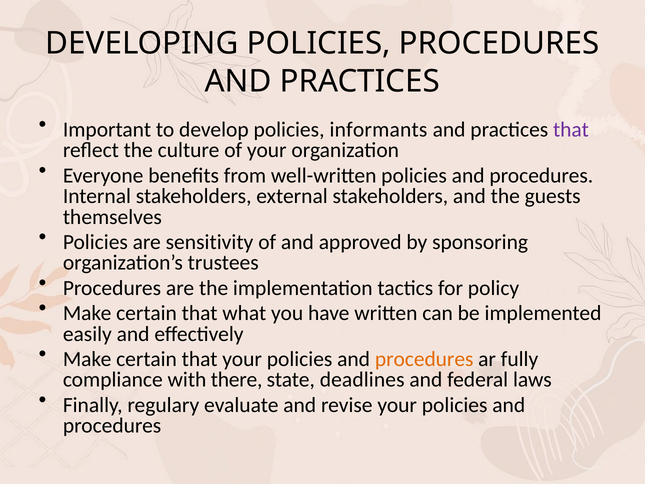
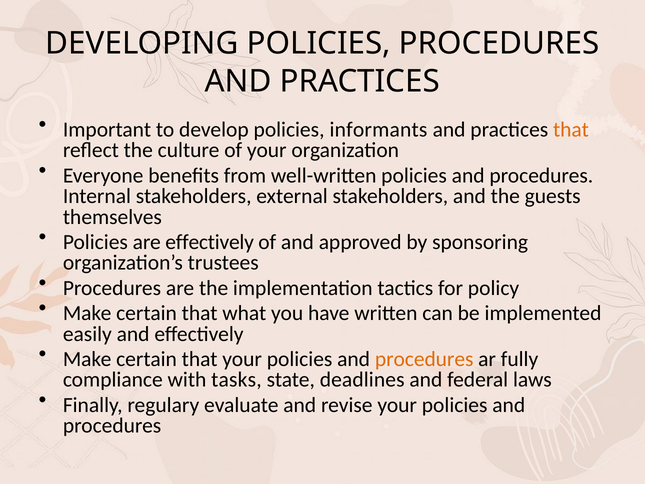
that at (571, 130) colour: purple -> orange
are sensitivity: sensitivity -> effectively
there: there -> tasks
